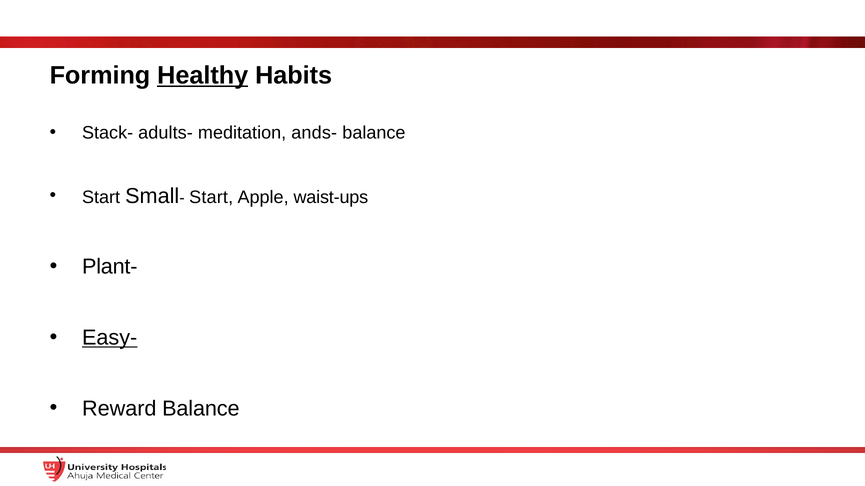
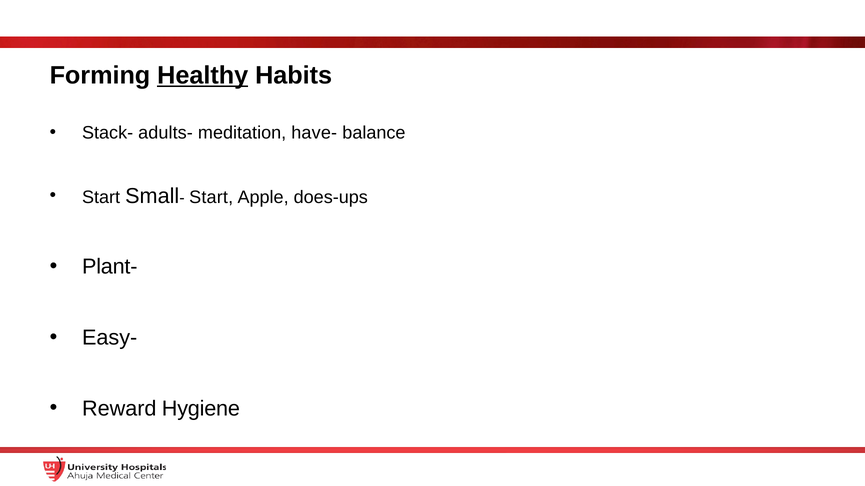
ands-: ands- -> have-
waist-ups: waist-ups -> does-ups
Easy- underline: present -> none
Reward Balance: Balance -> Hygiene
